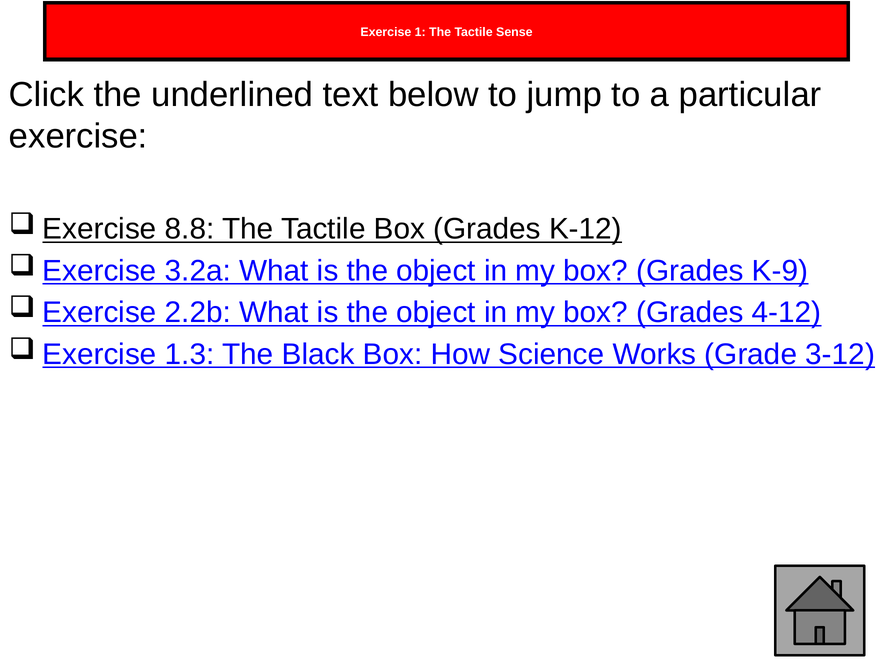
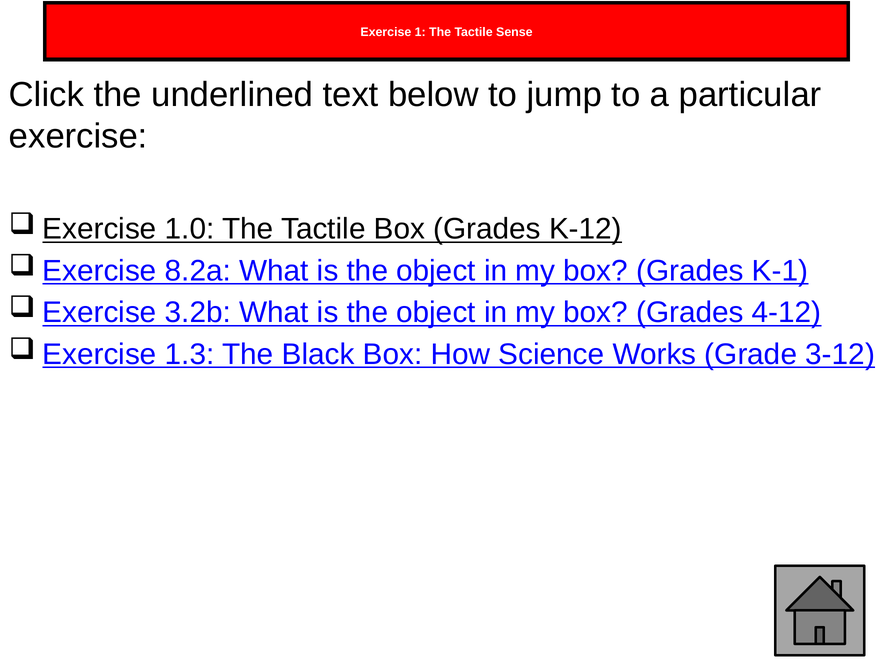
8.8: 8.8 -> 1.0
3.2a: 3.2a -> 8.2a
K-9: K-9 -> K-1
2.2b: 2.2b -> 3.2b
